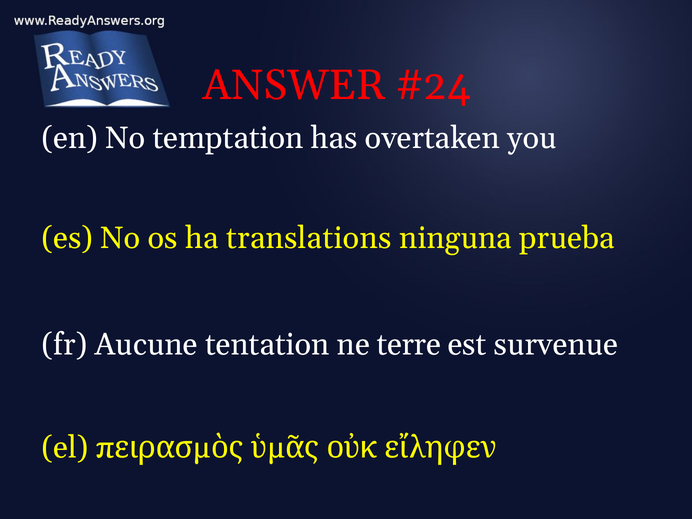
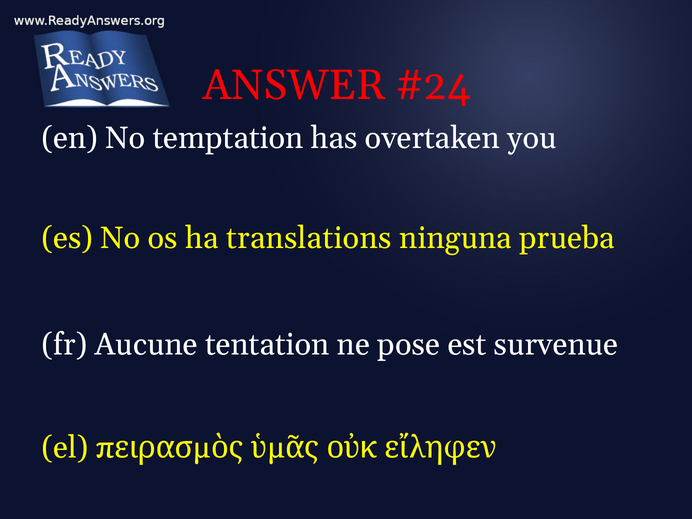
terre: terre -> pose
